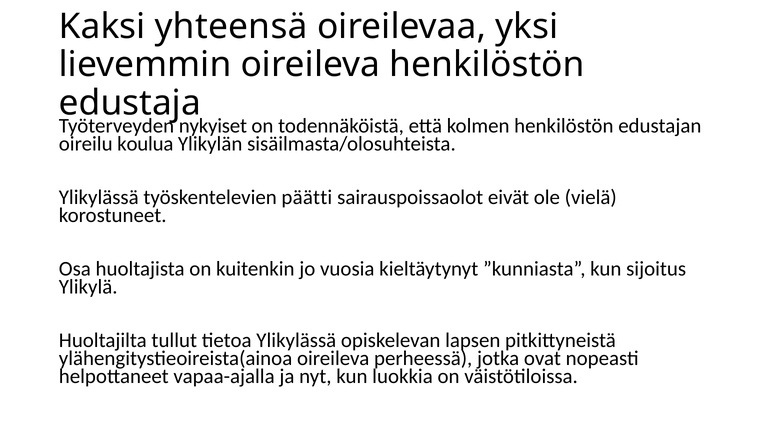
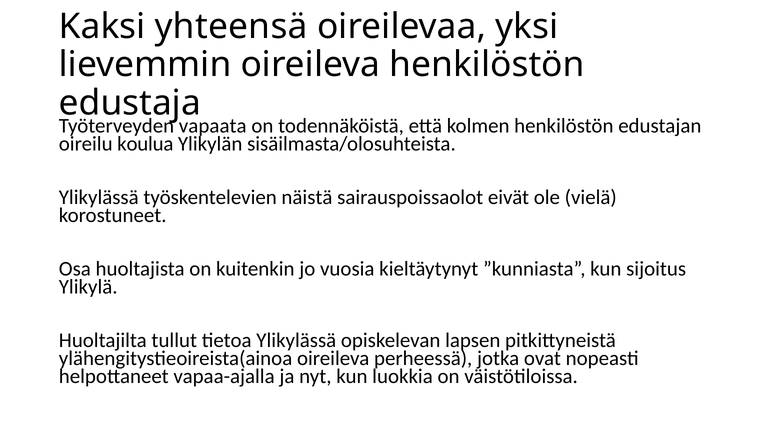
nykyiset: nykyiset -> vapaata
päätti: päätti -> näistä
